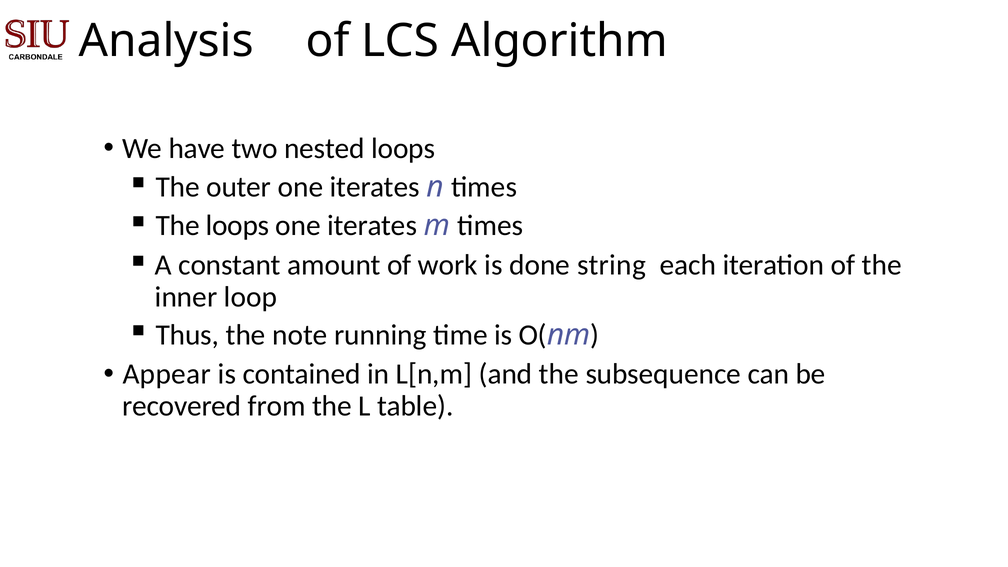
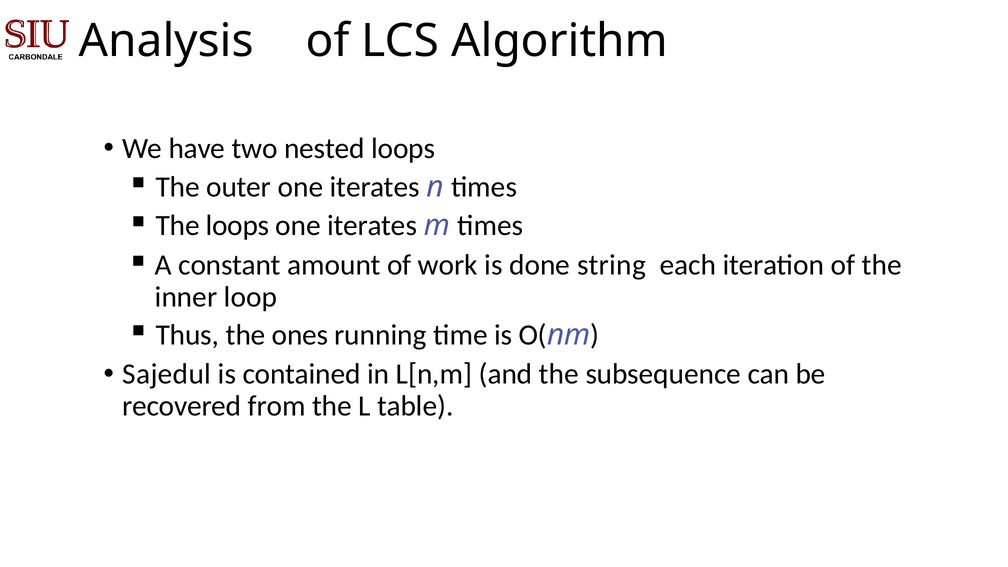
note: note -> ones
Appear: Appear -> Sajedul
